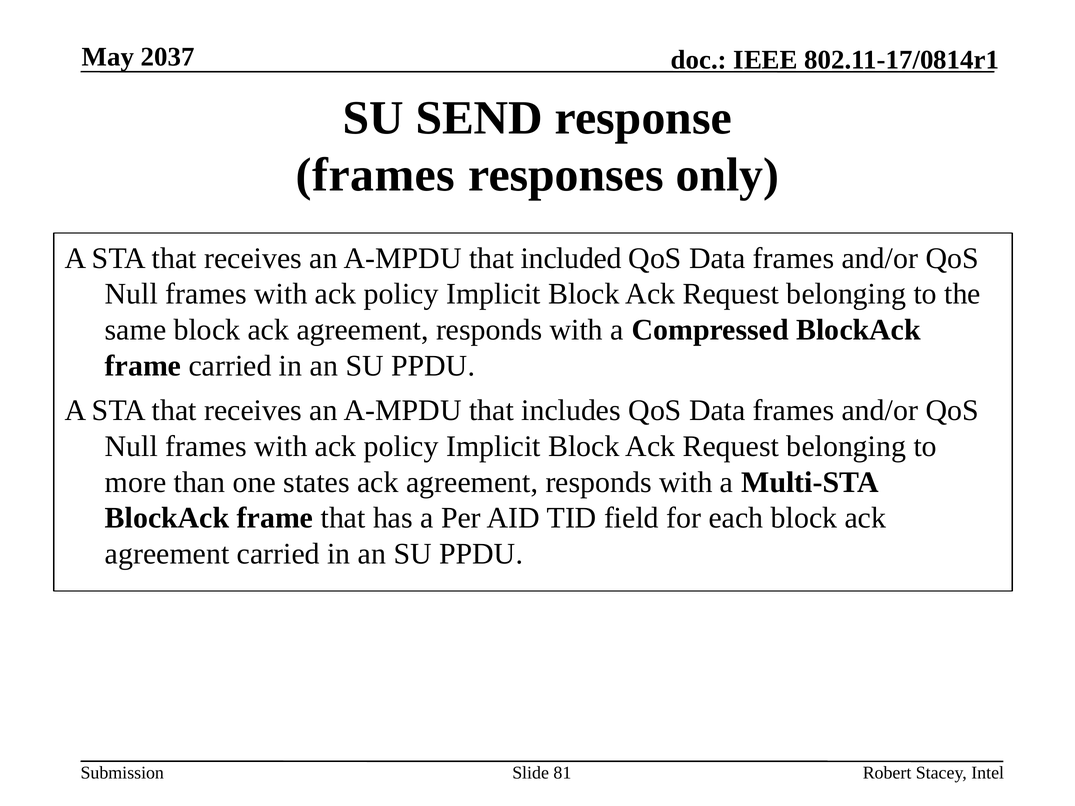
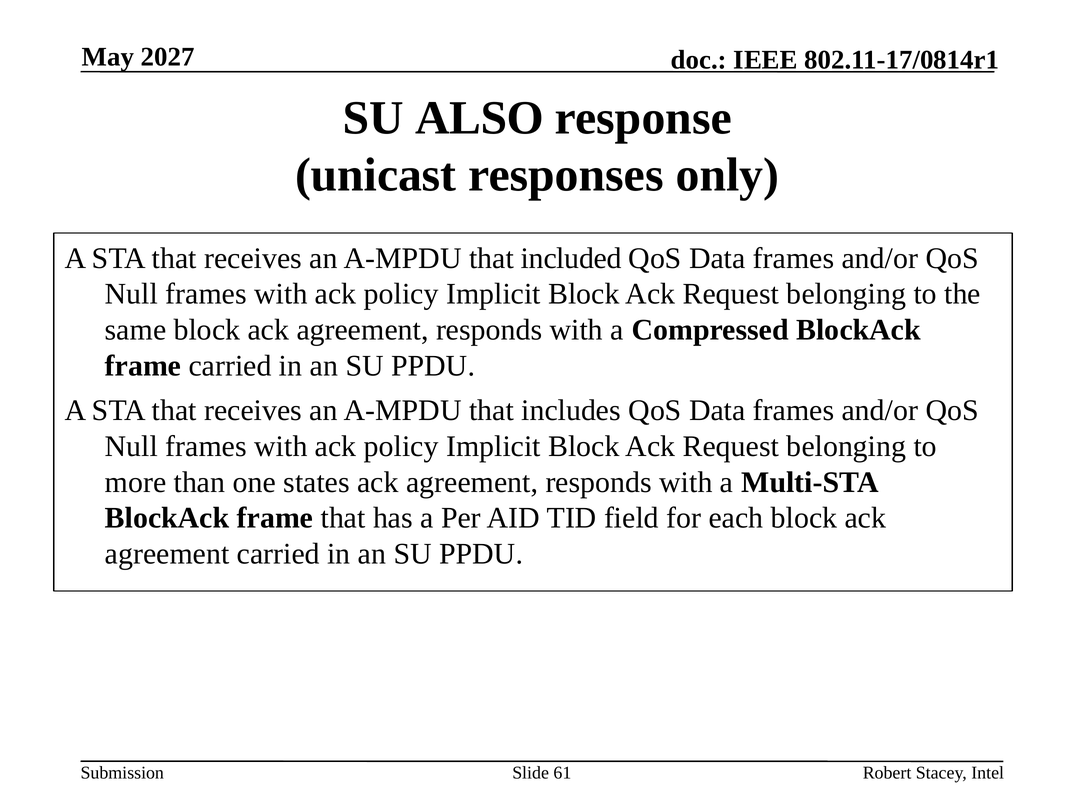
2037: 2037 -> 2027
SEND: SEND -> ALSO
frames at (375, 175): frames -> unicast
81: 81 -> 61
